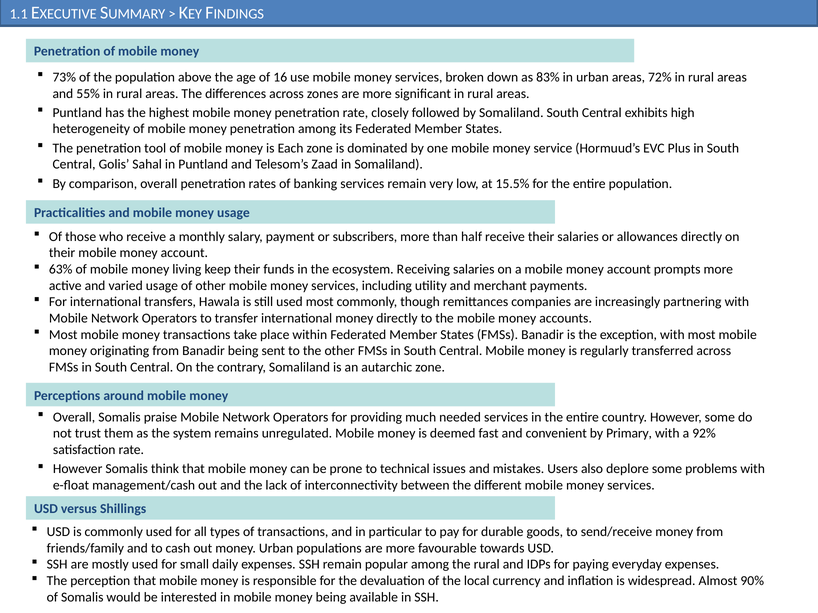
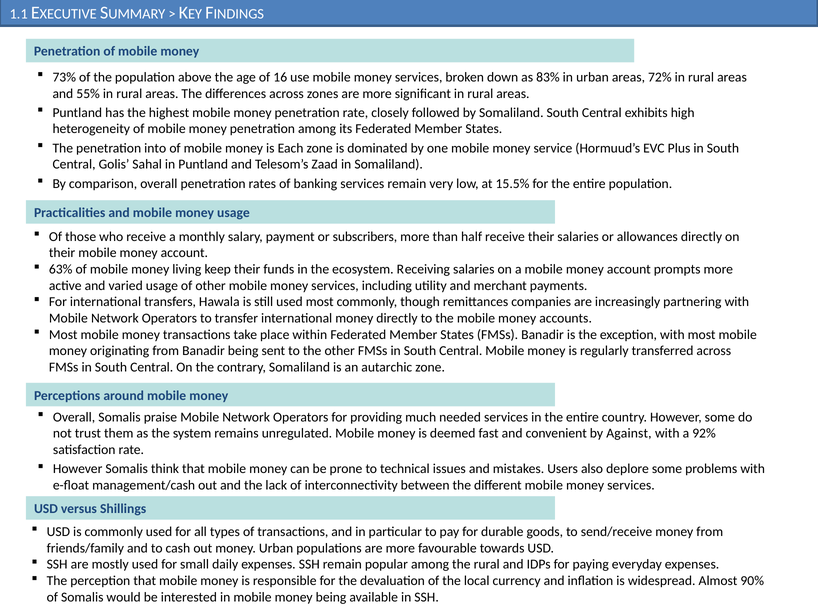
tool: tool -> into
Primary: Primary -> Against
